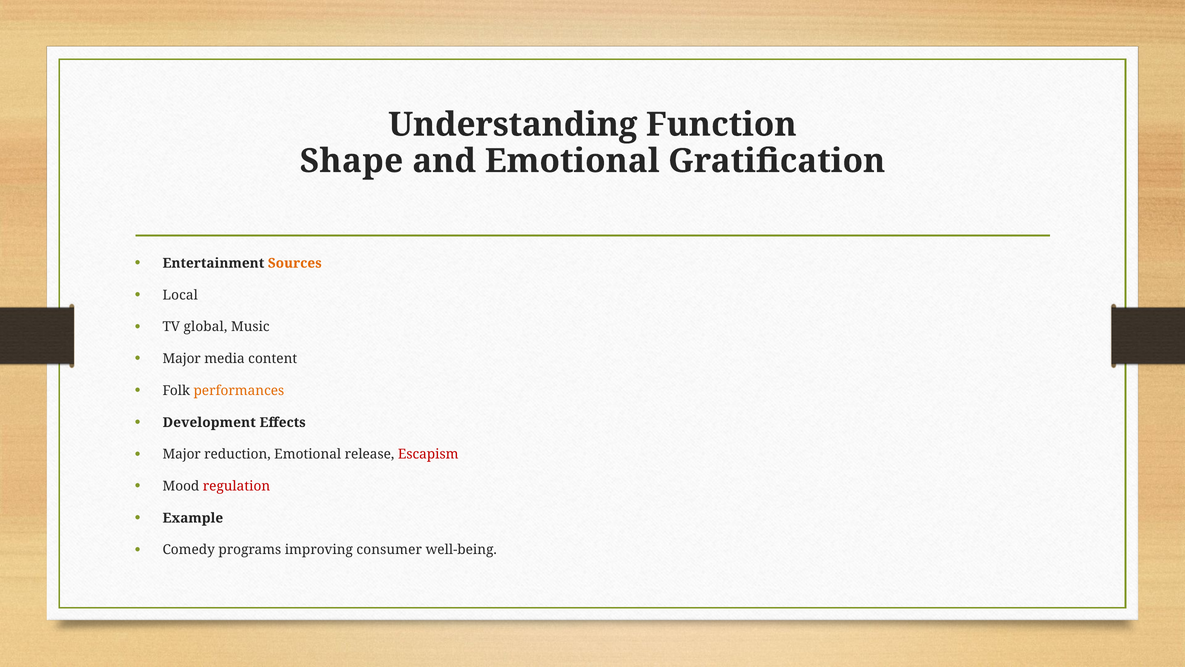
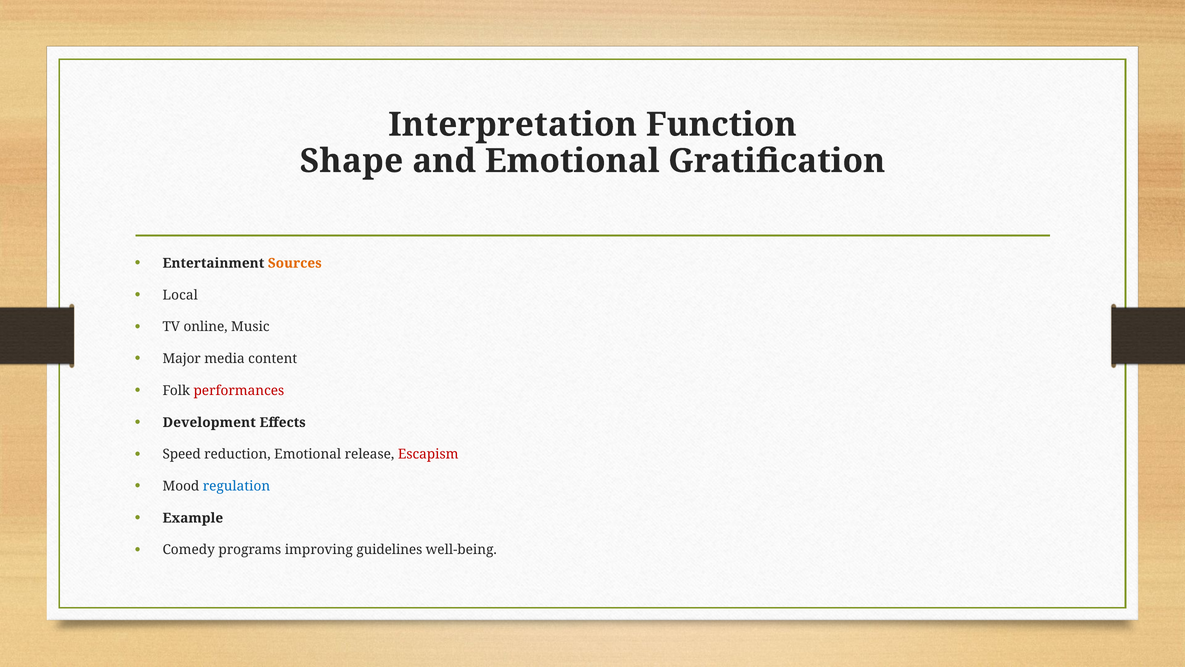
Understanding: Understanding -> Interpretation
global: global -> online
performances colour: orange -> red
Major at (182, 454): Major -> Speed
regulation colour: red -> blue
consumer: consumer -> guidelines
